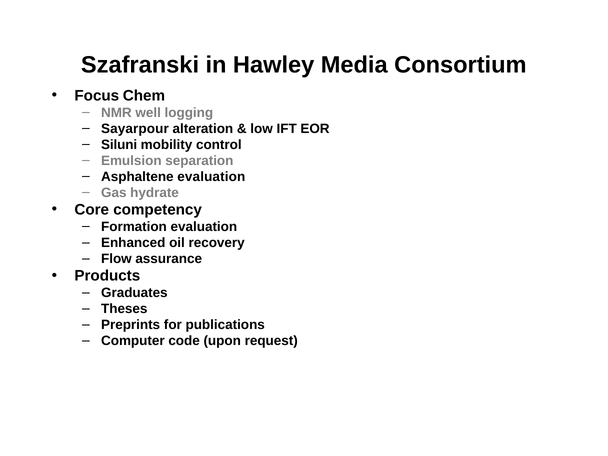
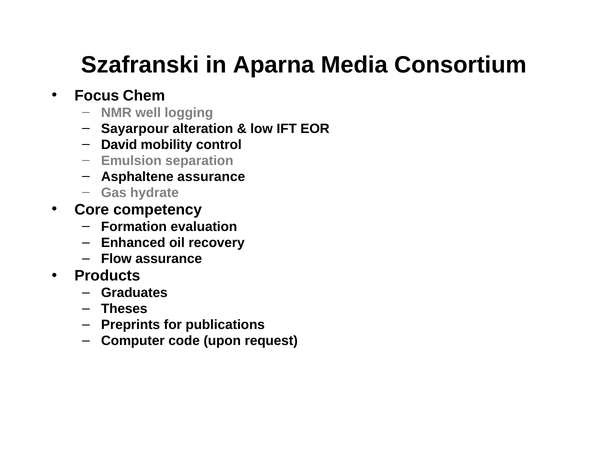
Hawley: Hawley -> Aparna
Siluni: Siluni -> David
Asphaltene evaluation: evaluation -> assurance
